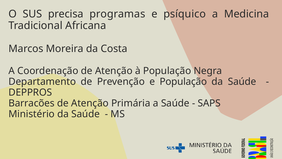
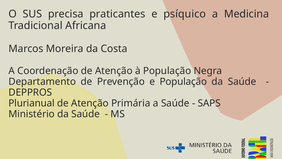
programas: programas -> praticantes
Barracões: Barracões -> Plurianual
